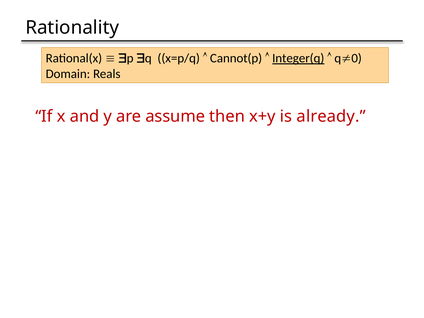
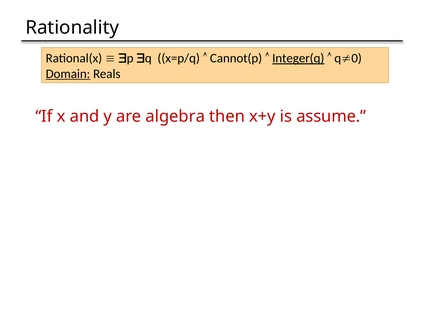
Domain underline: none -> present
assume: assume -> algebra
already: already -> assume
